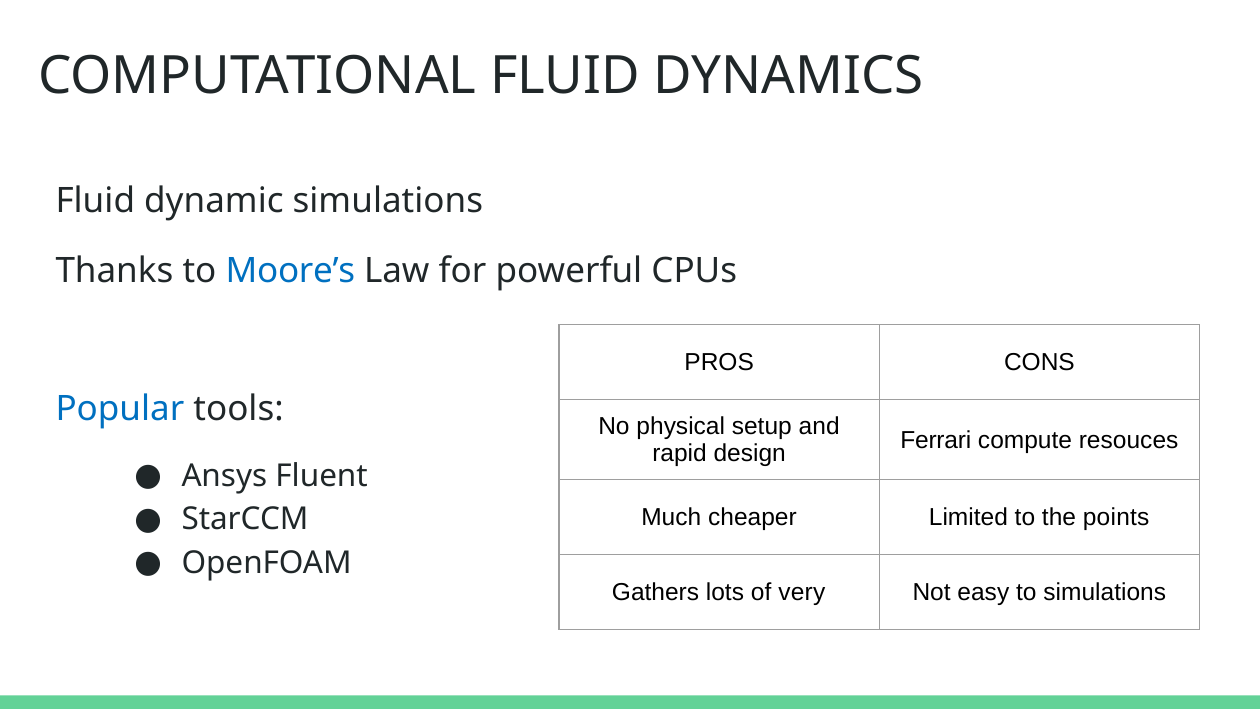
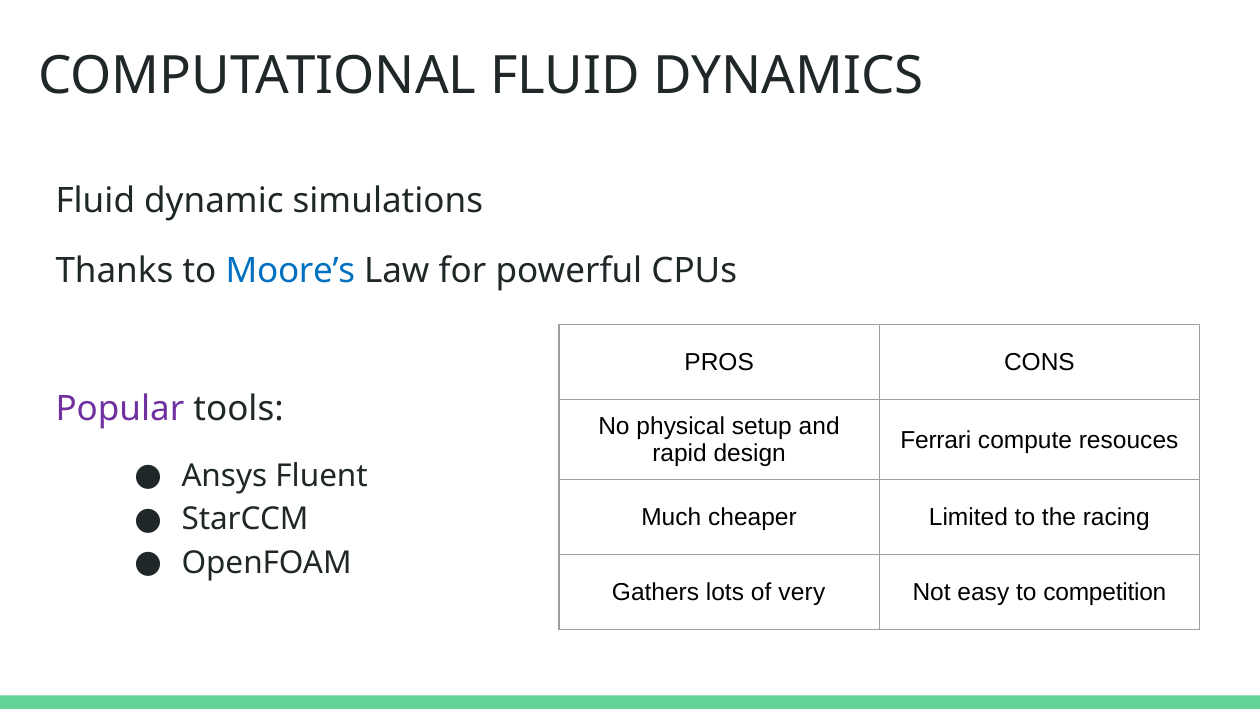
Popular colour: blue -> purple
points: points -> racing
to simulations: simulations -> competition
